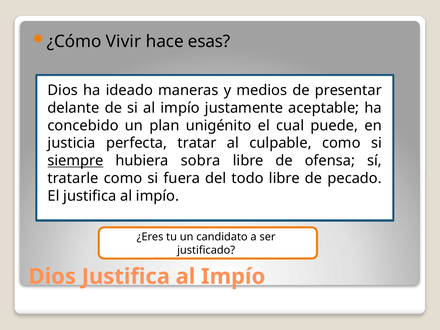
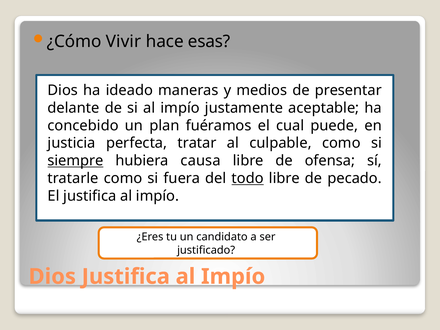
unigénito: unigénito -> fuéramos
sobra: sobra -> causa
todo underline: none -> present
